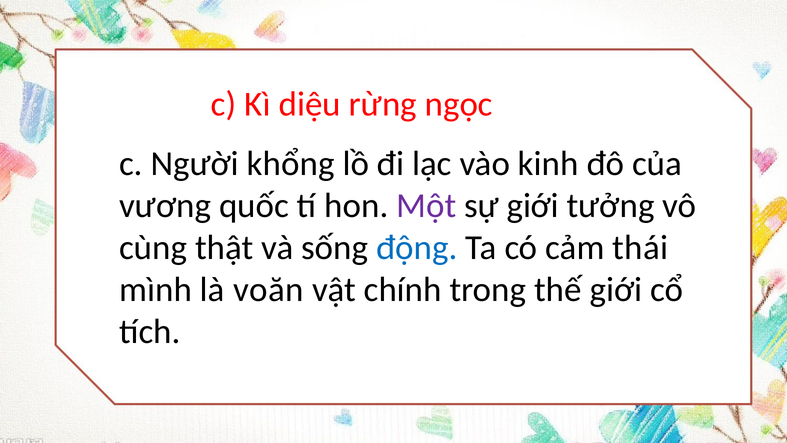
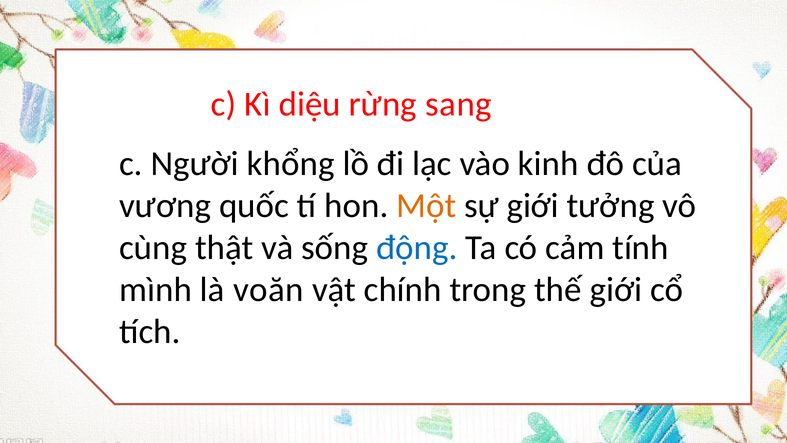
ngọc: ngọc -> sang
Một colour: purple -> orange
thái: thái -> tính
